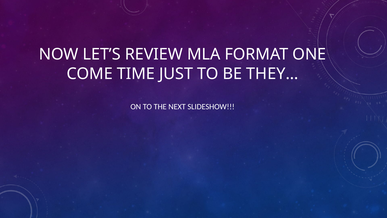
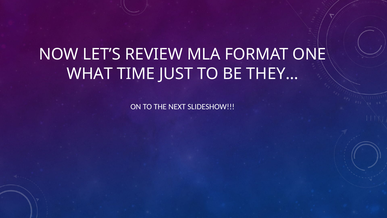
COME: COME -> WHAT
